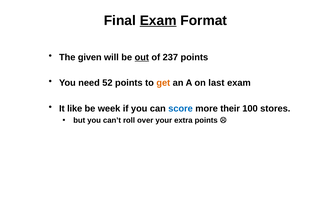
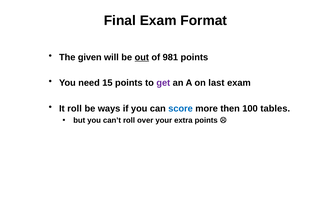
Exam at (158, 21) underline: present -> none
237: 237 -> 981
52: 52 -> 15
get colour: orange -> purple
It like: like -> roll
week: week -> ways
their: their -> then
stores: stores -> tables
